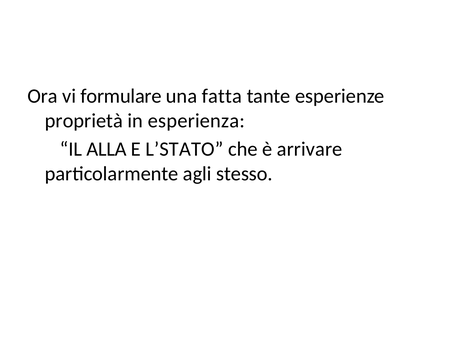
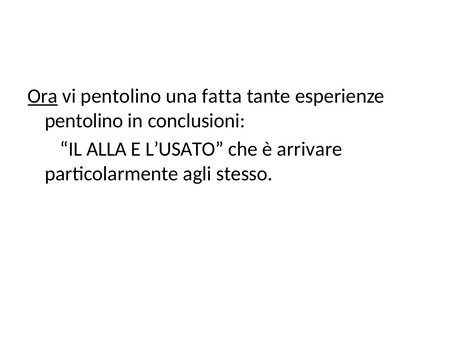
Ora underline: none -> present
vi formulare: formulare -> pentolino
proprietà at (84, 121): proprietà -> pentolino
esperienza: esperienza -> conclusioni
L’STATO: L’STATO -> L’USATO
